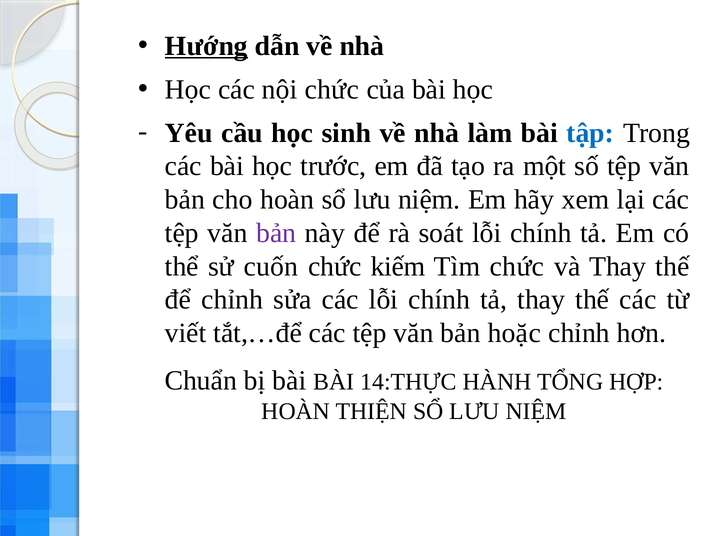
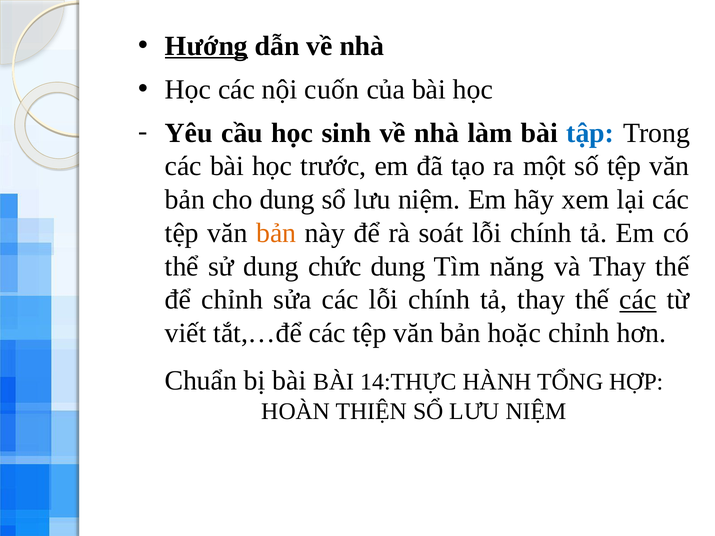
nội chức: chức -> cuốn
cho hoàn: hoàn -> dung
bản at (276, 233) colour: purple -> orange
sử cuốn: cuốn -> dung
chức kiếm: kiếm -> dung
Tìm chức: chức -> năng
các at (638, 300) underline: none -> present
